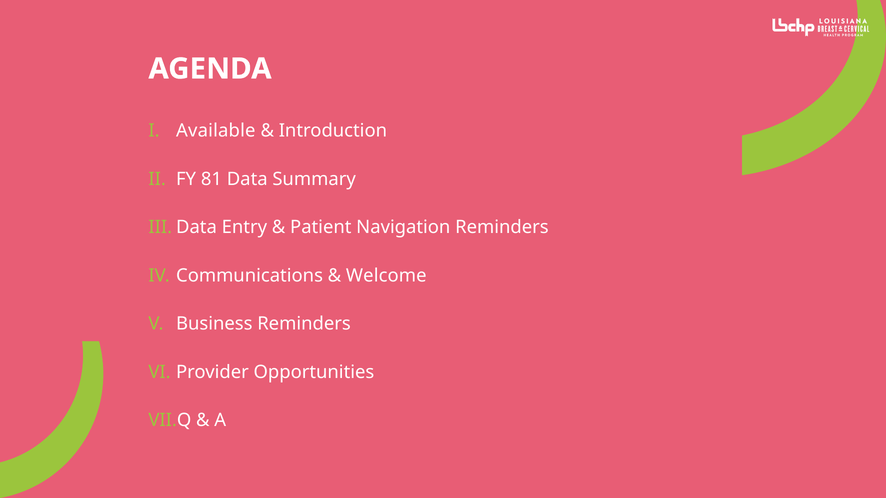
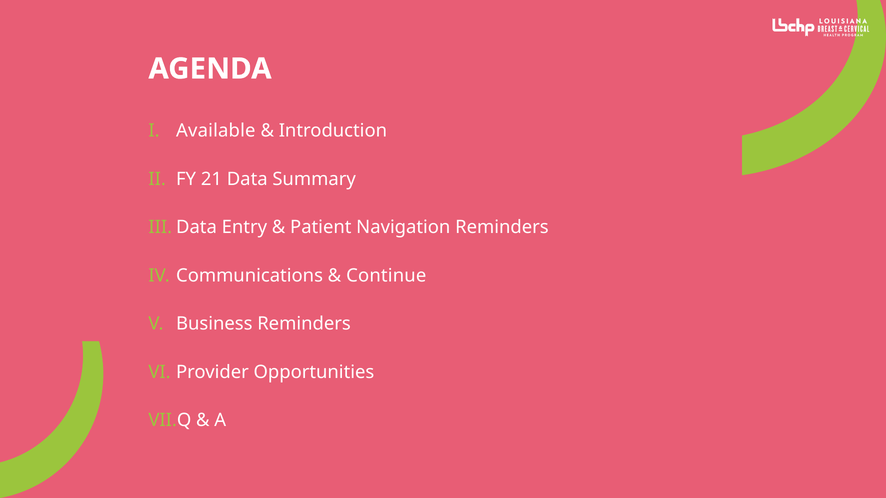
81: 81 -> 21
Welcome: Welcome -> Continue
